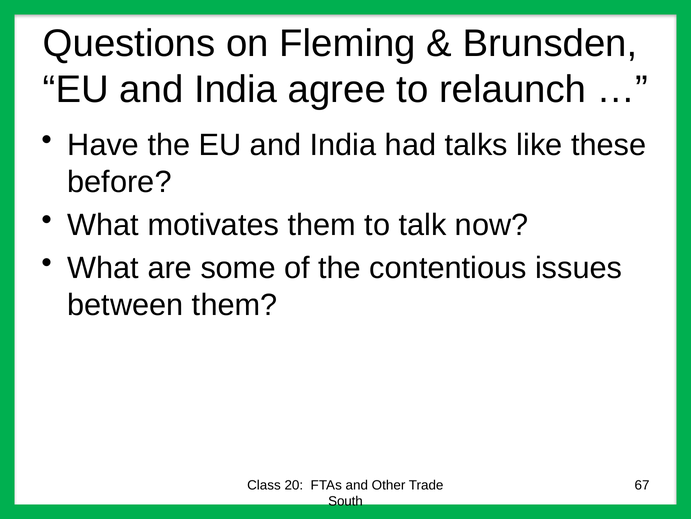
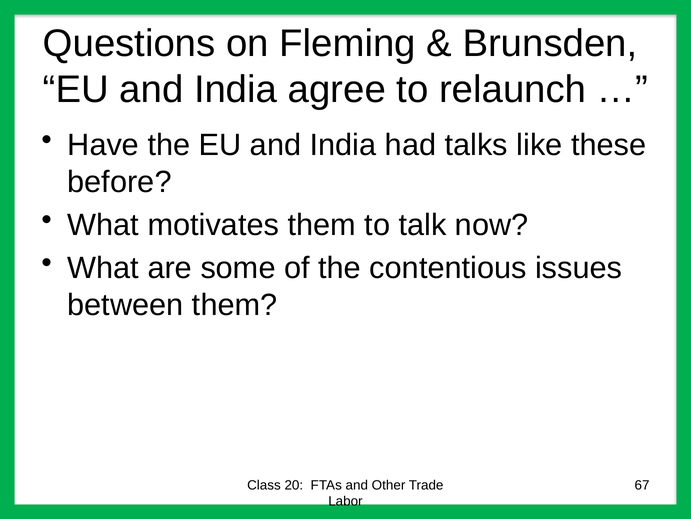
South: South -> Labor
